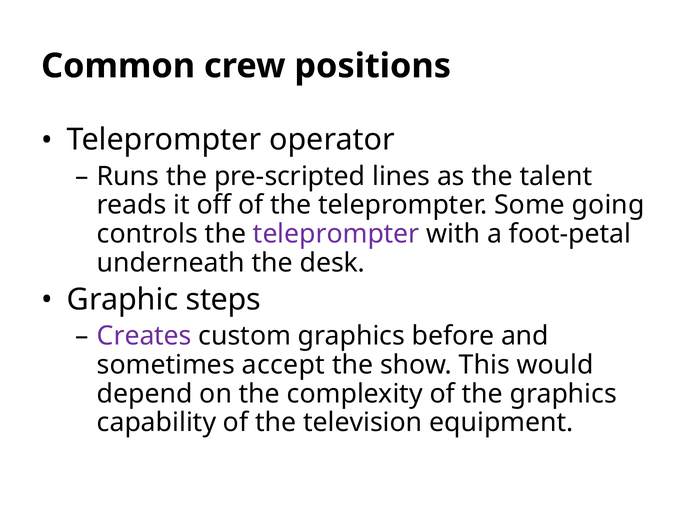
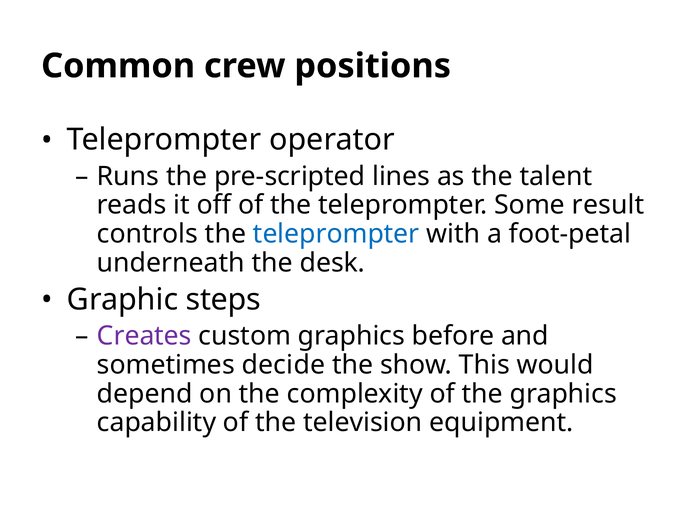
going: going -> result
teleprompter at (336, 234) colour: purple -> blue
accept: accept -> decide
